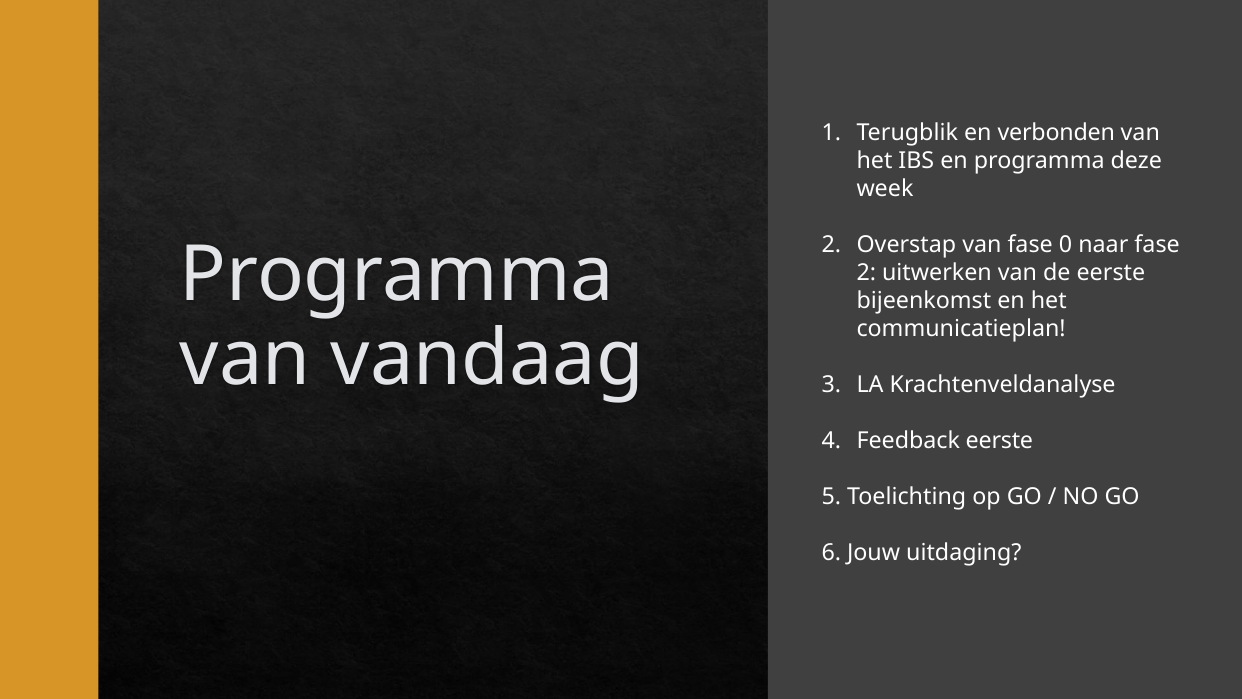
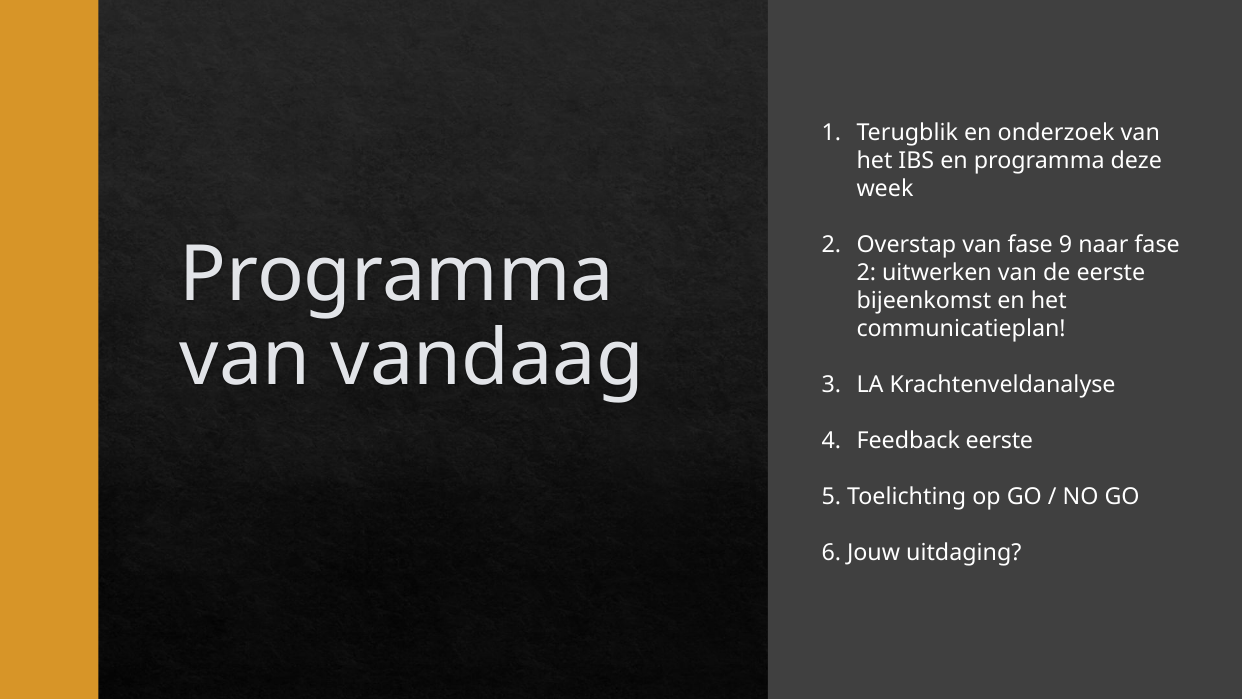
verbonden: verbonden -> onderzoek
0: 0 -> 9
